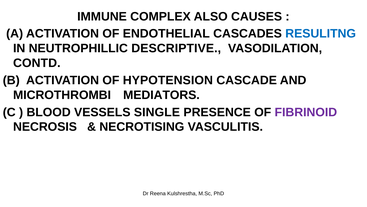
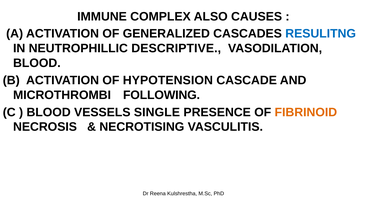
ENDOTHELIAL: ENDOTHELIAL -> GENERALIZED
CONTD at (37, 63): CONTD -> BLOOD
MEDIATORS: MEDIATORS -> FOLLOWING
FIBRINOID colour: purple -> orange
